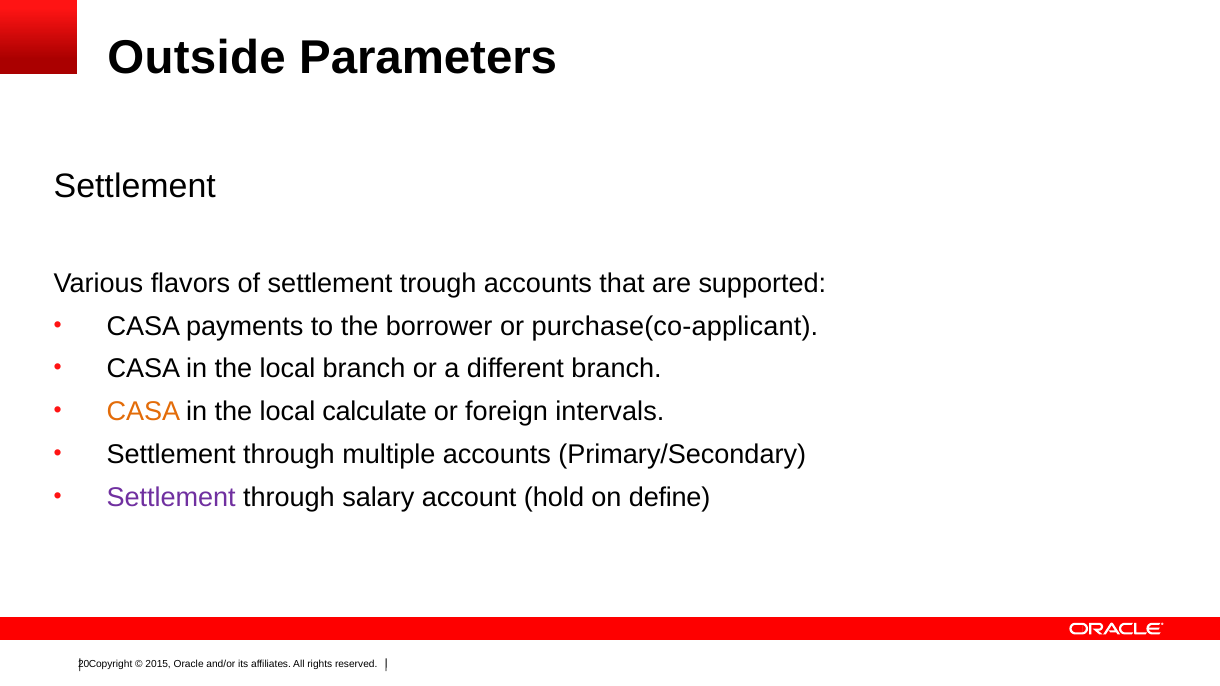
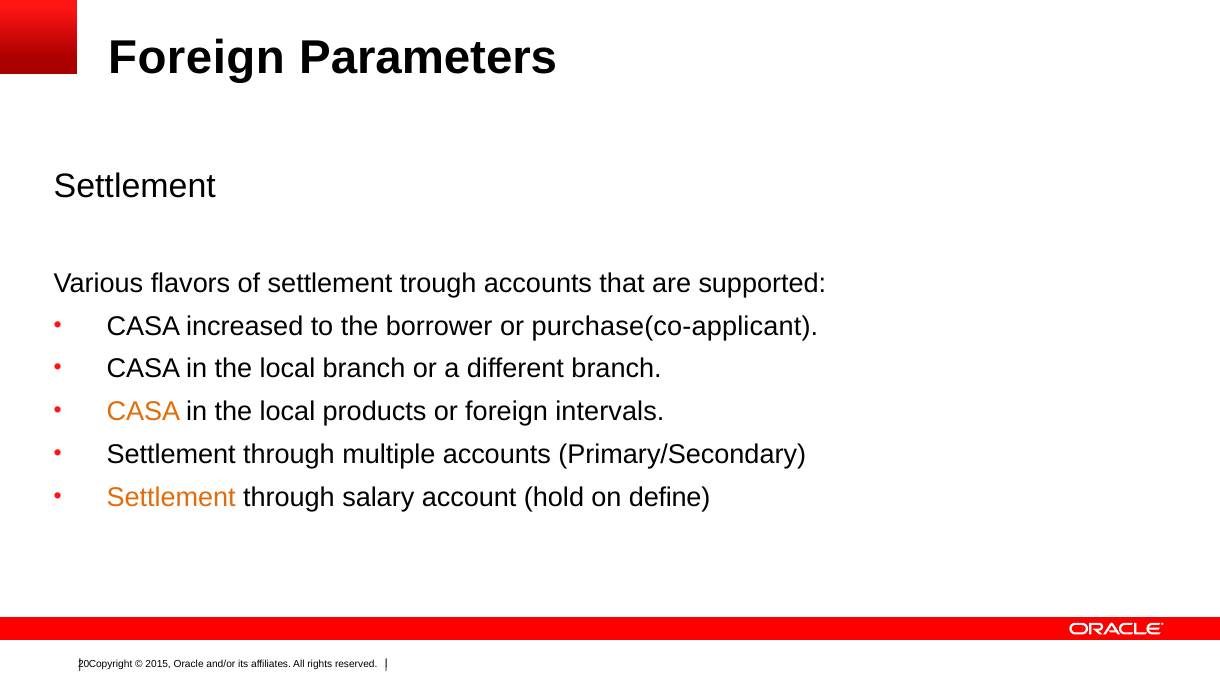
Outside at (197, 58): Outside -> Foreign
payments: payments -> increased
calculate: calculate -> products
Settlement at (171, 497) colour: purple -> orange
